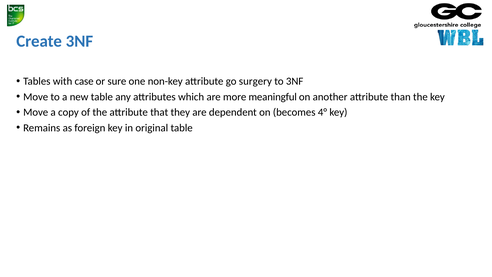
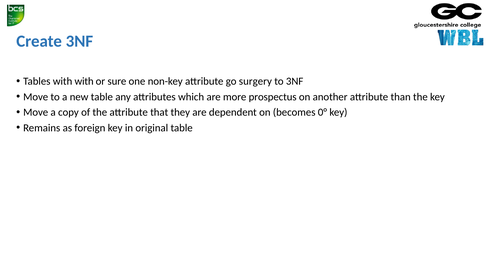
with case: case -> with
meaningful: meaningful -> prospectus
4°: 4° -> 0°
